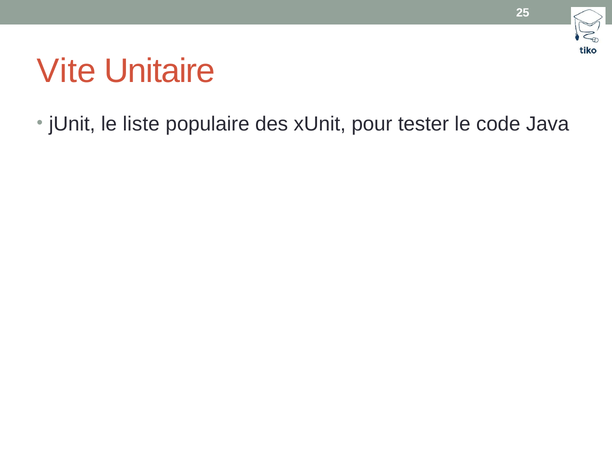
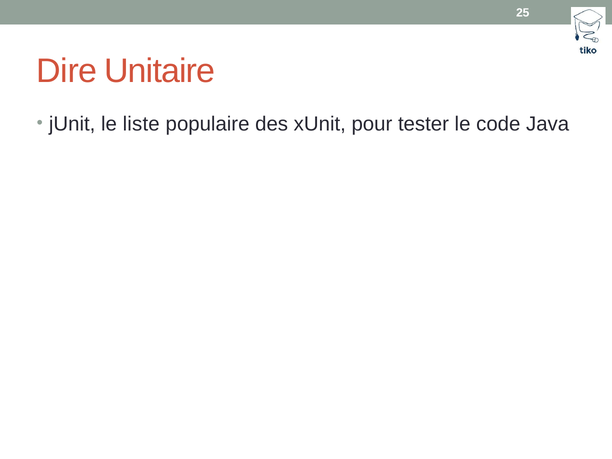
Vite: Vite -> Dire
